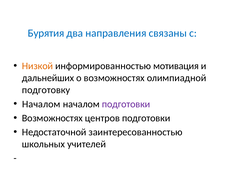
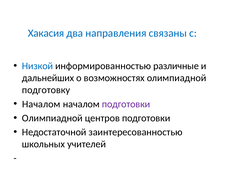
Бурятия: Бурятия -> Хакасия
Низкой colour: orange -> blue
мотивация: мотивация -> различные
Возможностях at (52, 118): Возможностях -> Олимпиадной
